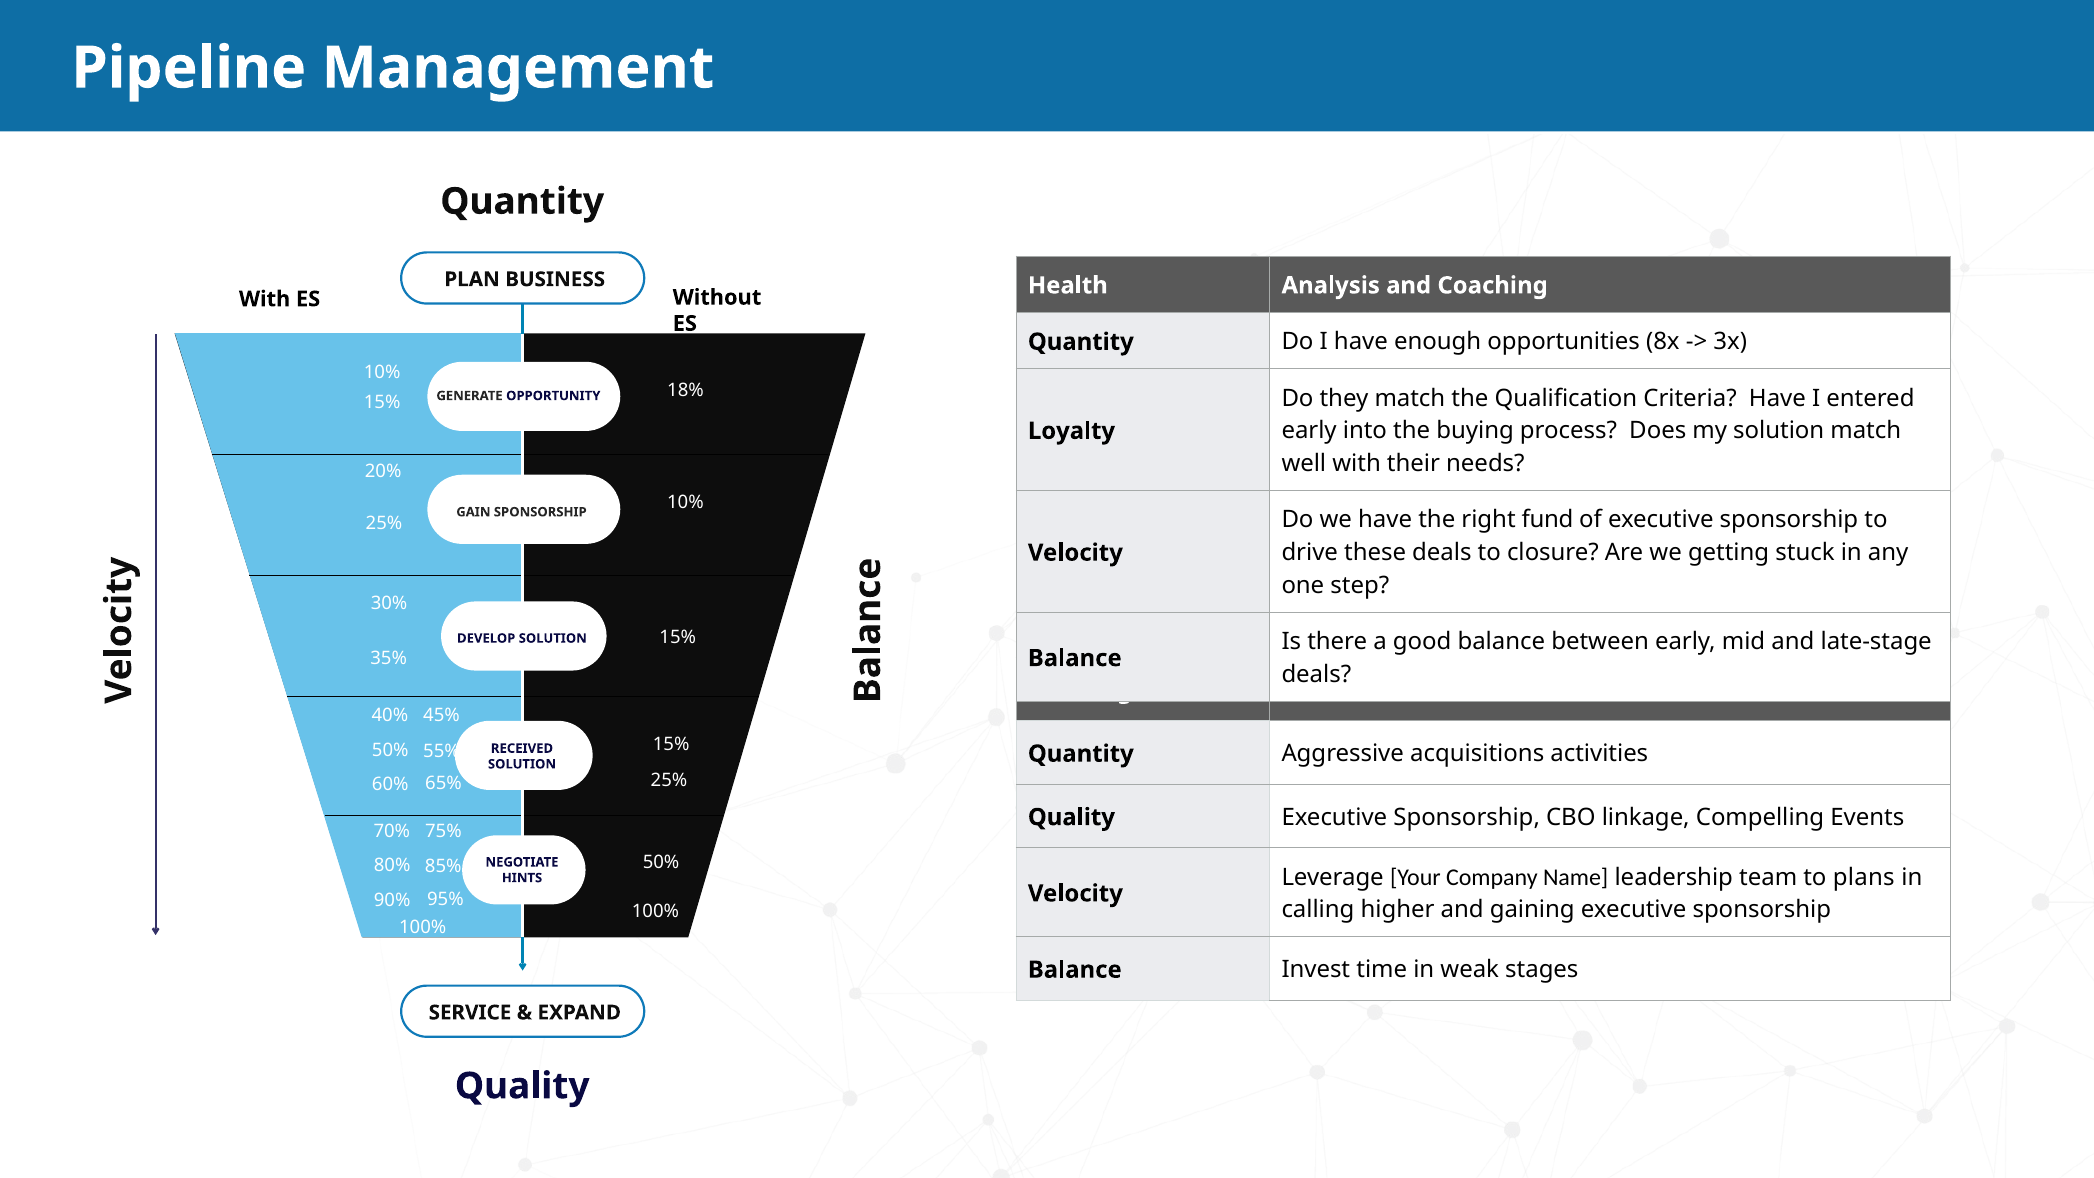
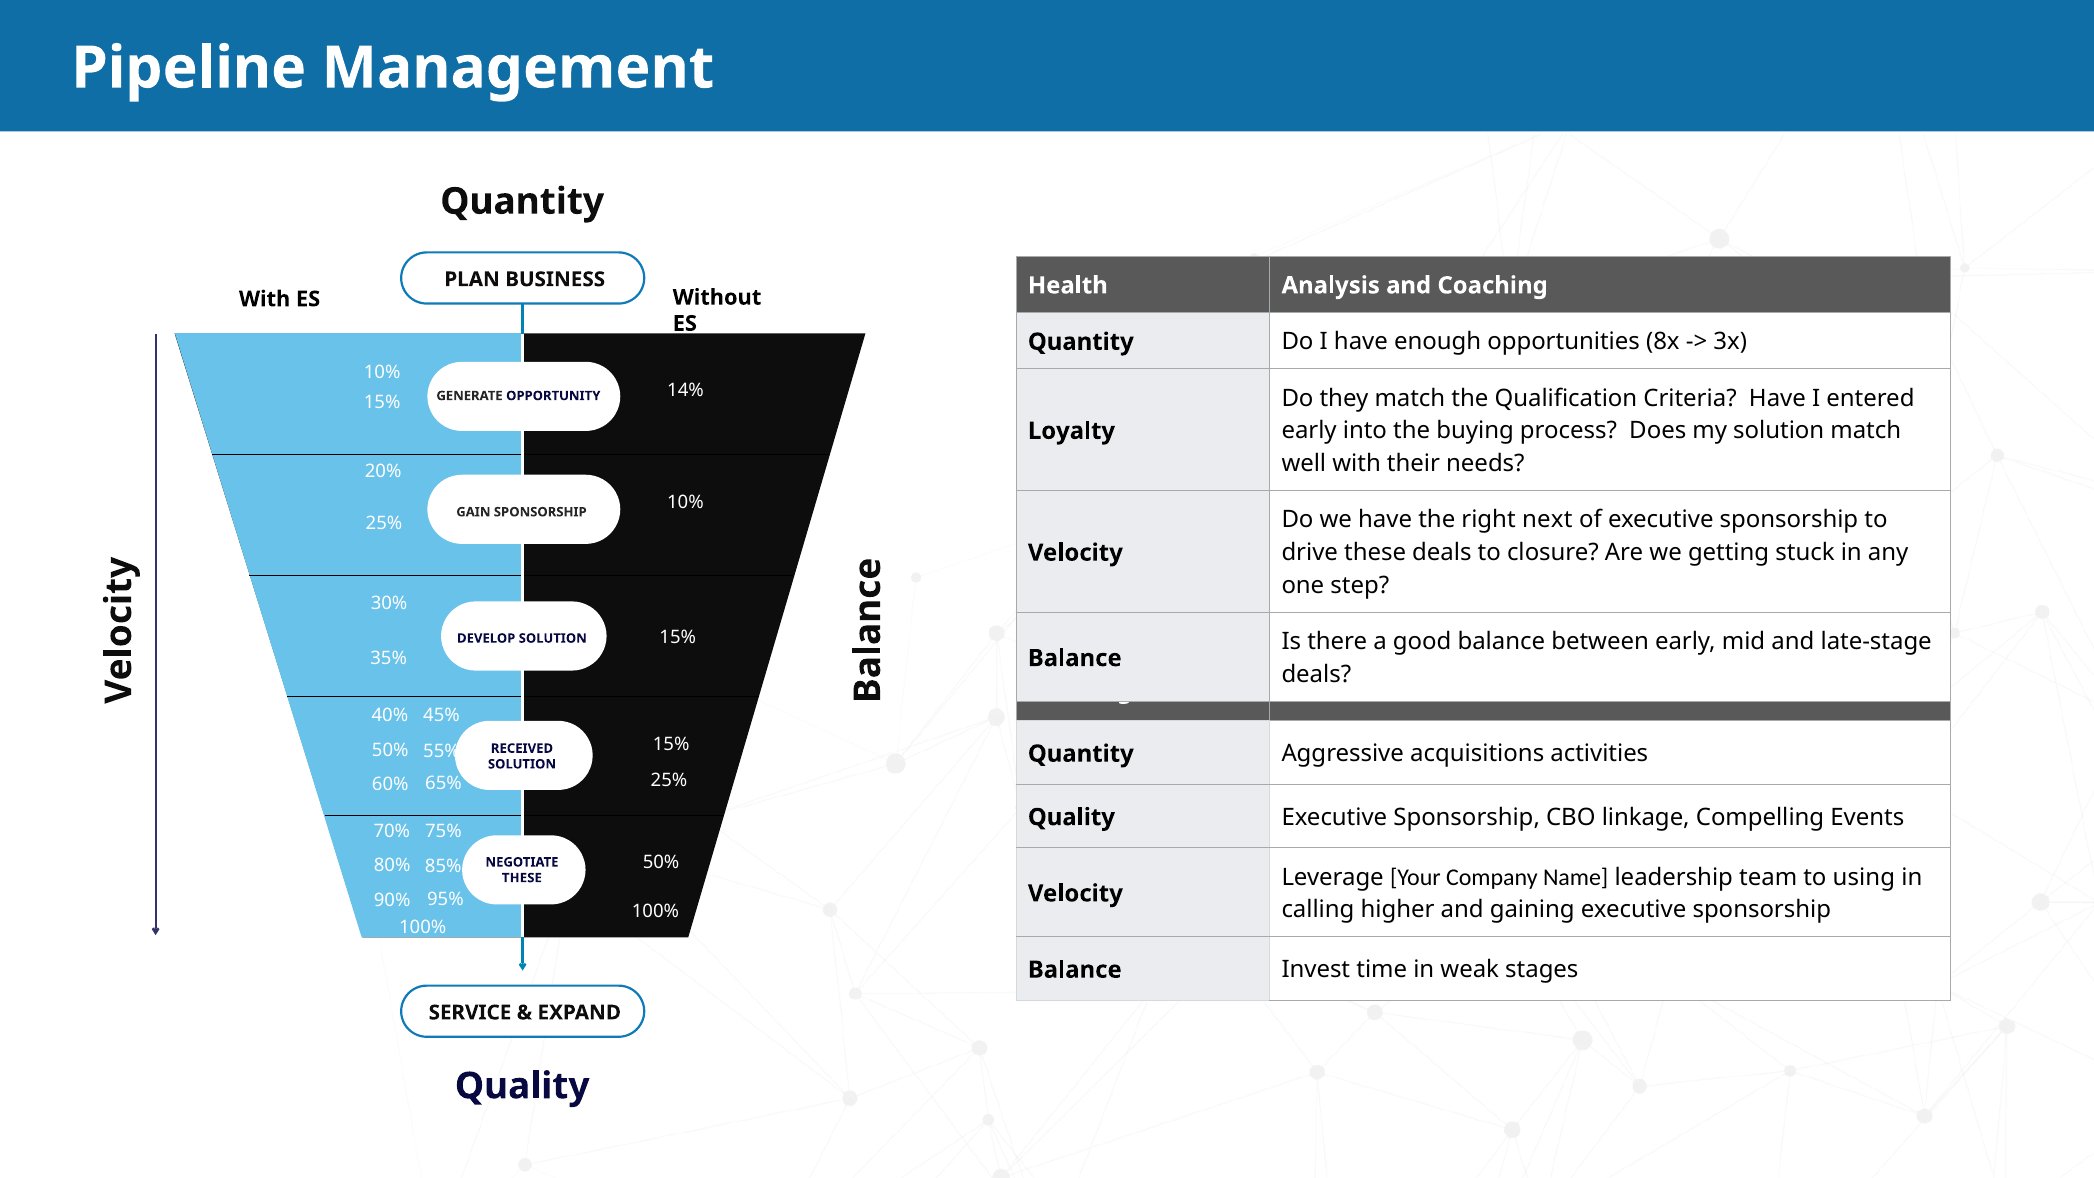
18%: 18% -> 14%
fund: fund -> next
plans: plans -> using
HINTS at (522, 878): HINTS -> THESE
